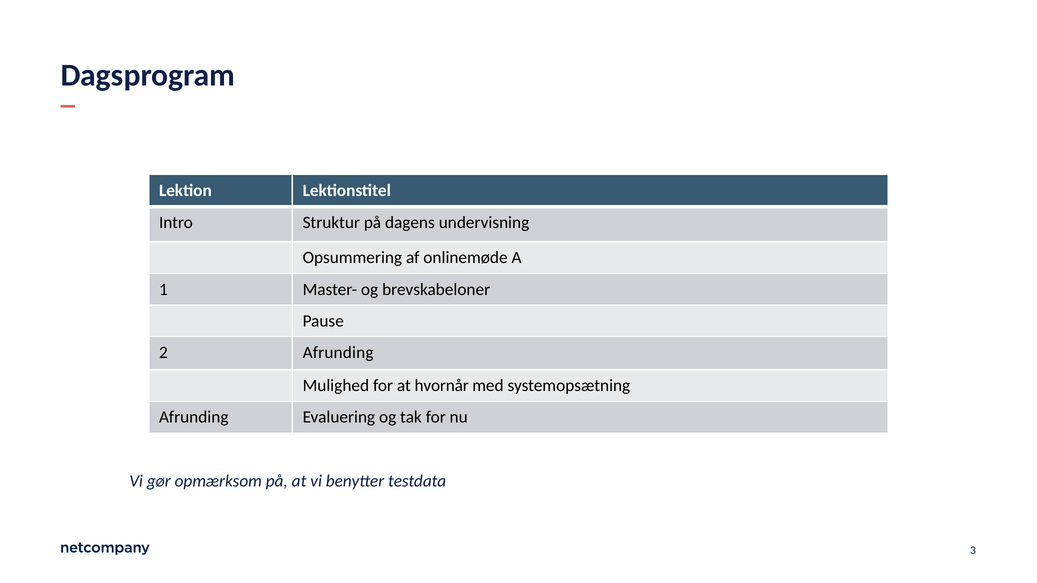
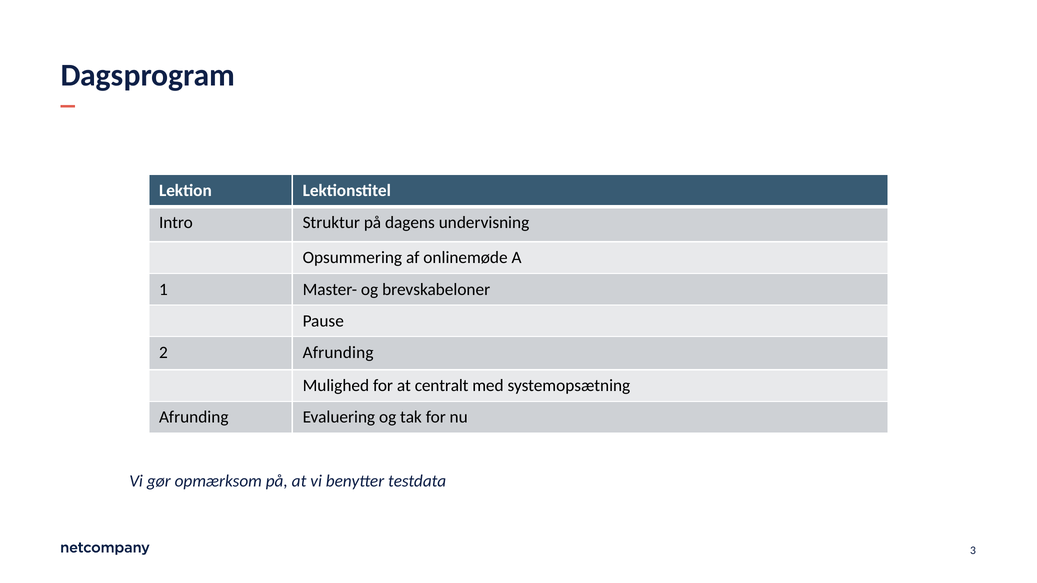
hvornår: hvornår -> centralt
